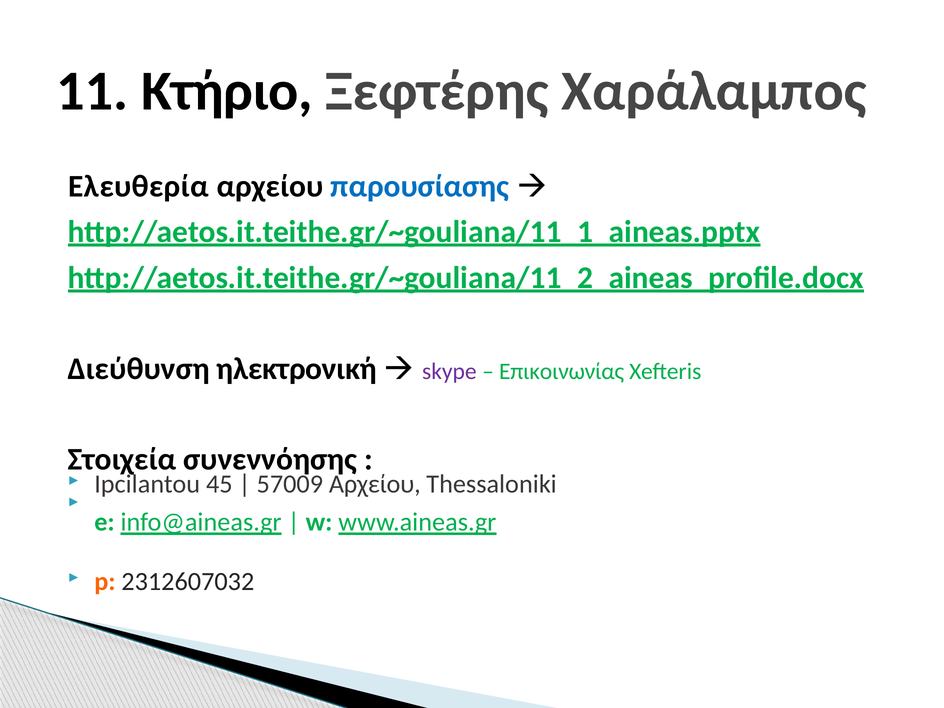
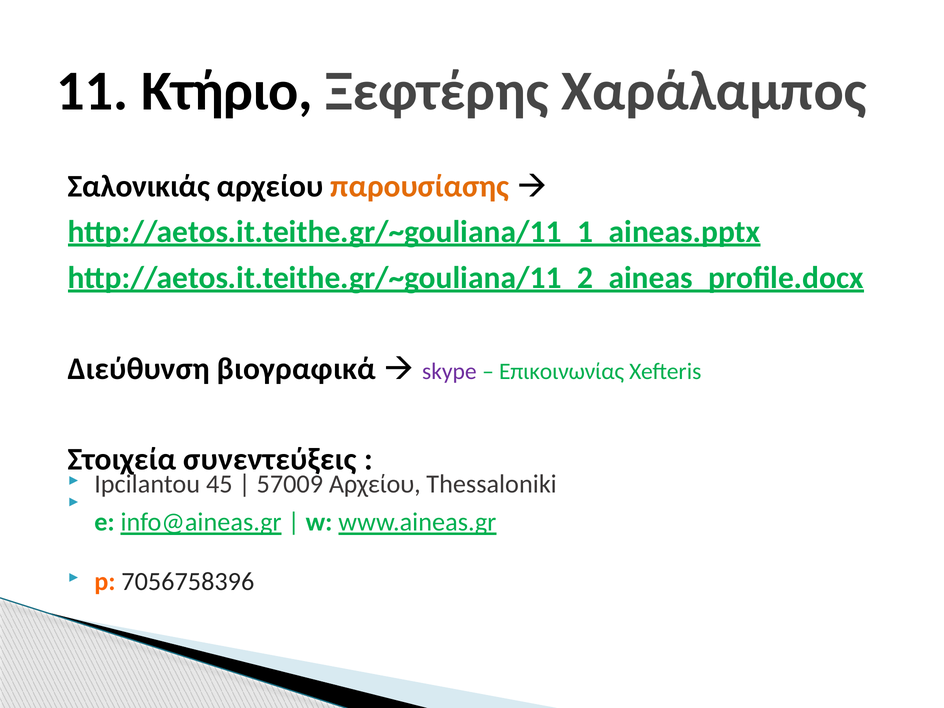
Ελευθερία: Ελευθερία -> Σαλονικιάς
παρουσίασης colour: blue -> orange
ηλεκτρονική: ηλεκτρονική -> βιογραφικά
συνεννόησης: συνεννόησης -> συνεντεύξεις
2312607032: 2312607032 -> 7056758396
